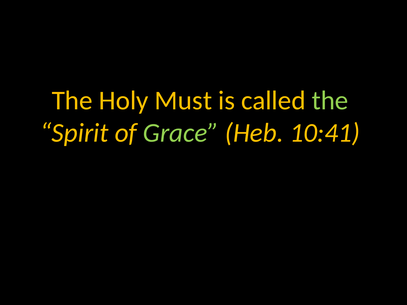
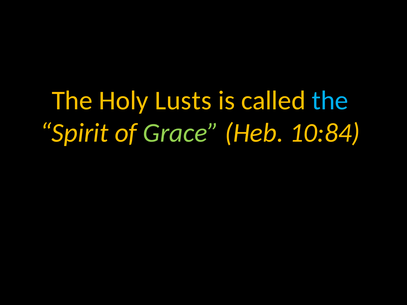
Must: Must -> Lusts
the at (330, 101) colour: light green -> light blue
10:41: 10:41 -> 10:84
